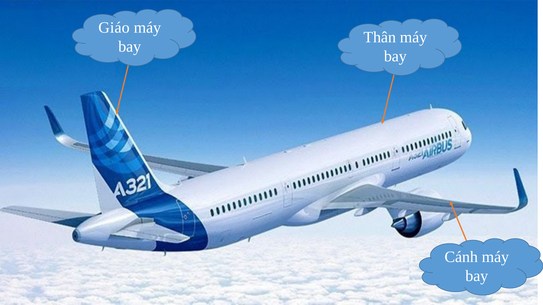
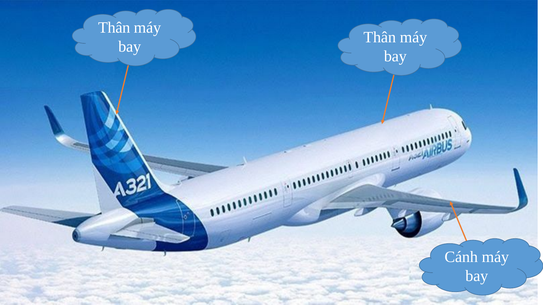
Giáo at (114, 28): Giáo -> Thân
